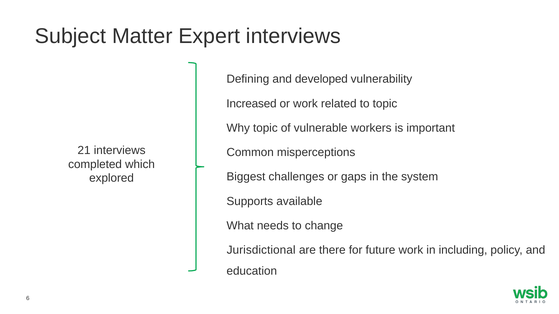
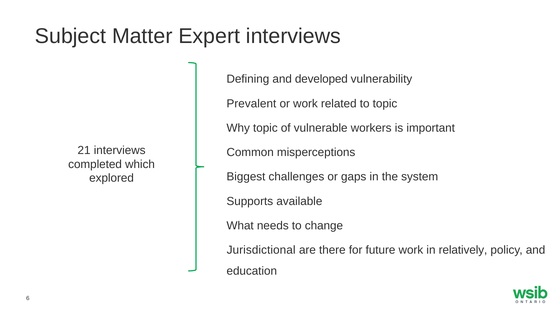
Increased: Increased -> Prevalent
including: including -> relatively
